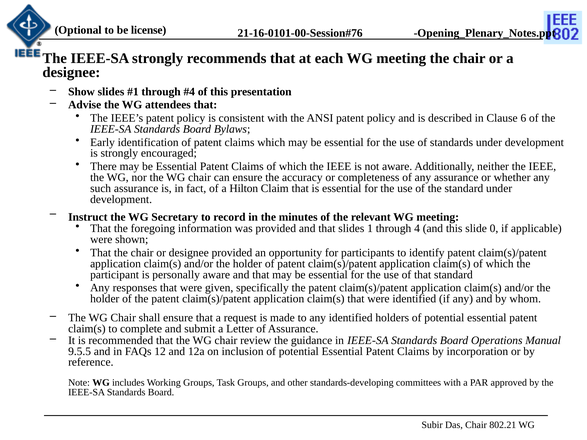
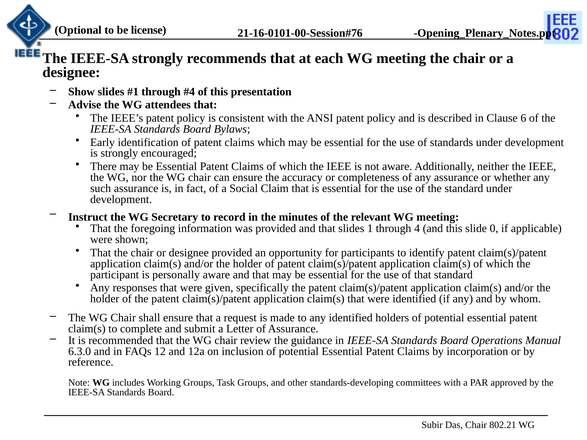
Hilton: Hilton -> Social
9.5.5: 9.5.5 -> 6.3.0
